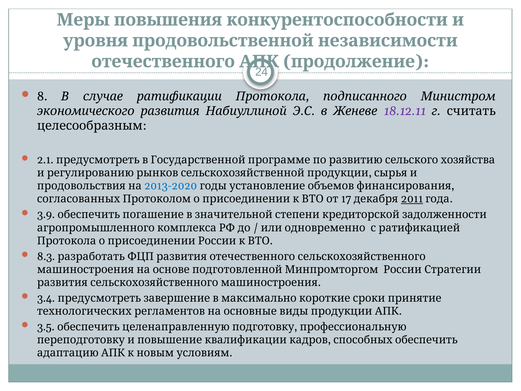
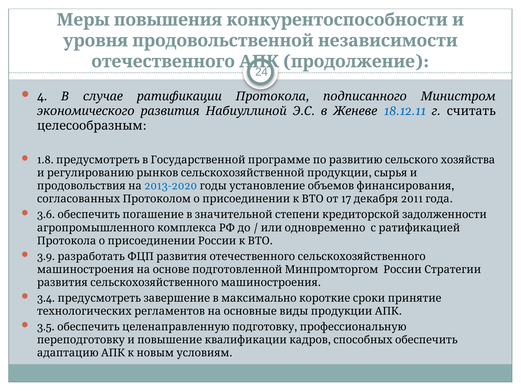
8: 8 -> 4
18.12.11 colour: purple -> blue
2.1: 2.1 -> 1.8
2011 underline: present -> none
3.9: 3.9 -> 3.6
8.3: 8.3 -> 3.9
